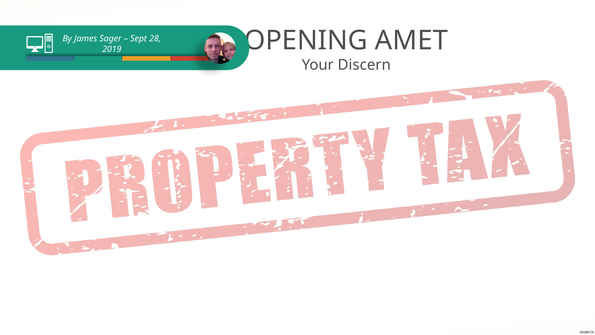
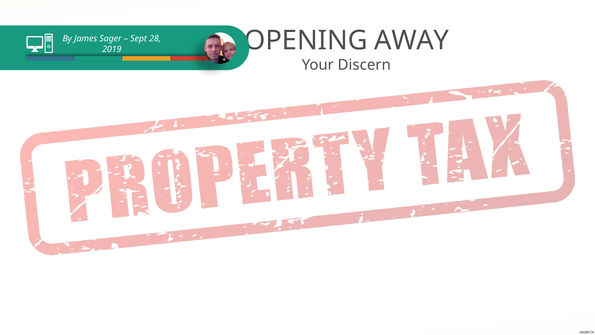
AMET: AMET -> AWAY
